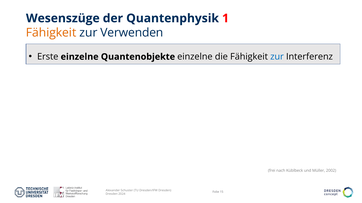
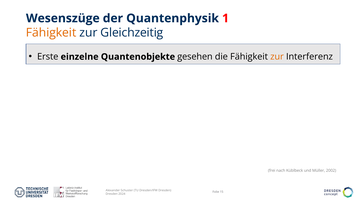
Verwenden: Verwenden -> Gleichzeitig
Quantenobjekte einzelne: einzelne -> gesehen
zur at (277, 57) colour: blue -> orange
